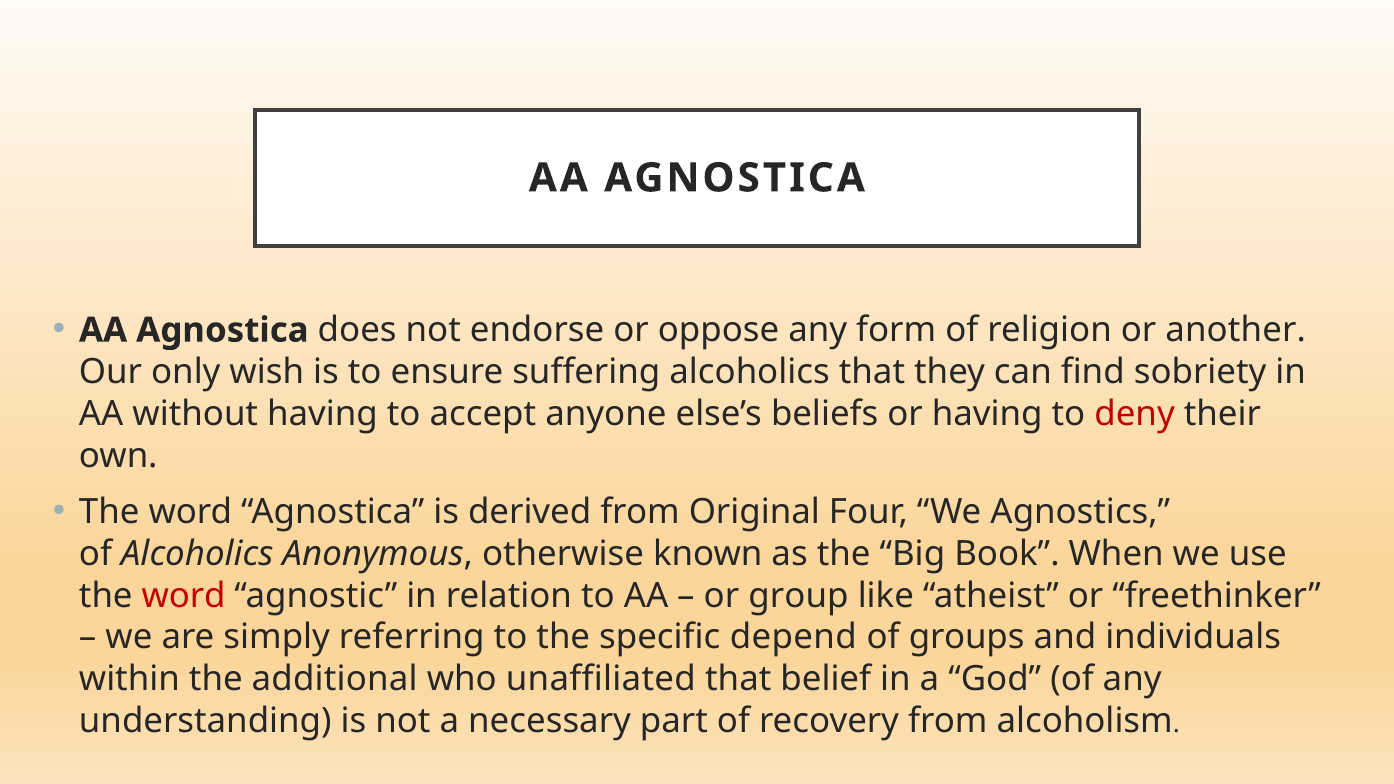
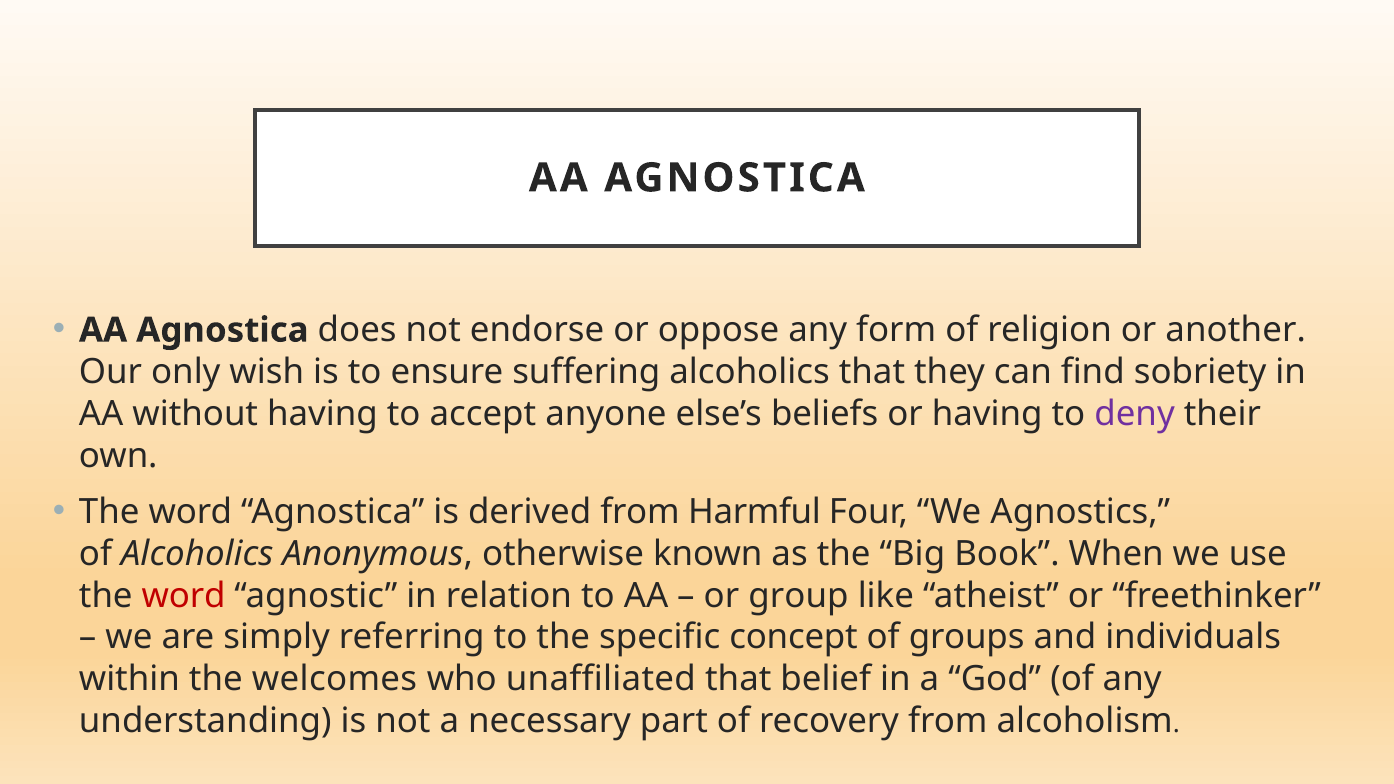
deny colour: red -> purple
Original: Original -> Harmful
depend: depend -> concept
additional: additional -> welcomes
